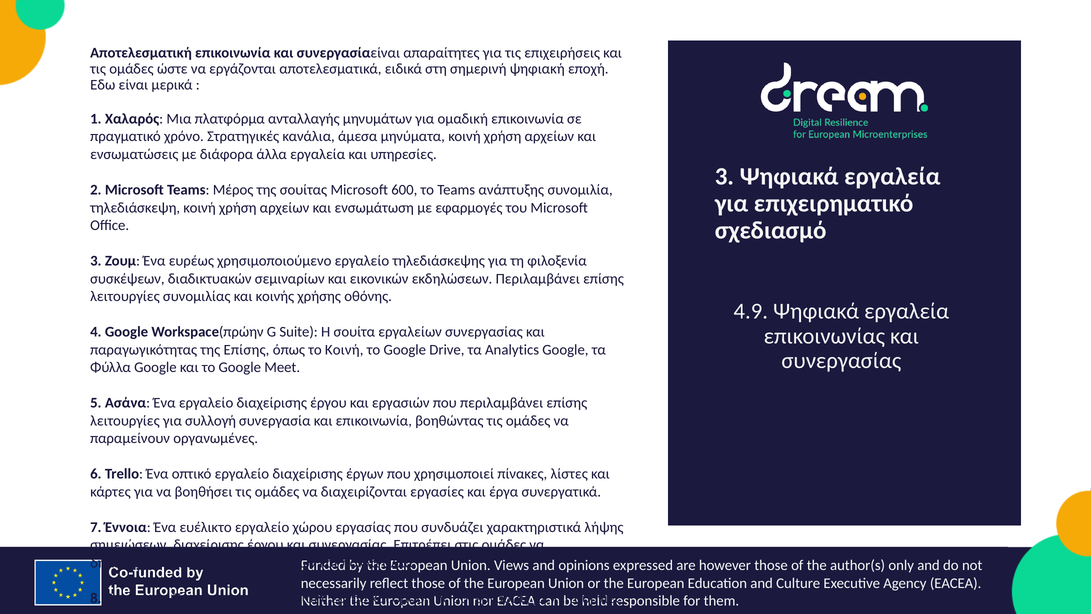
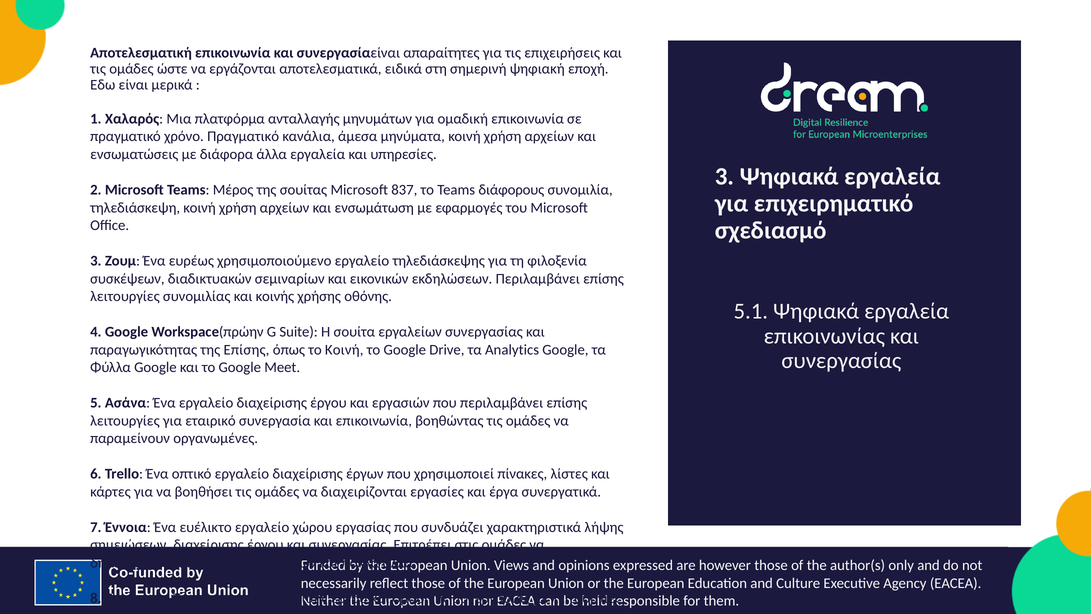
χρόνο Στρατηγικές: Στρατηγικές -> Πραγματικό
600: 600 -> 837
ανάπτυξης: ανάπτυξης -> διάφορους
4.9: 4.9 -> 5.1
συλλογή: συλλογή -> εταιρικό
